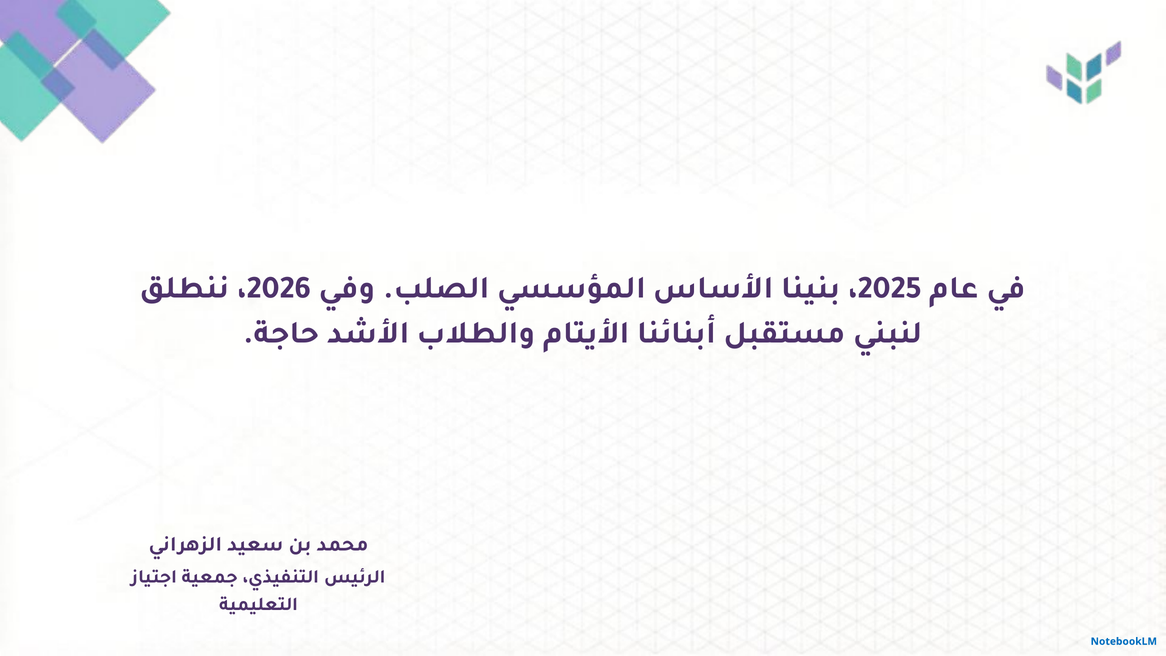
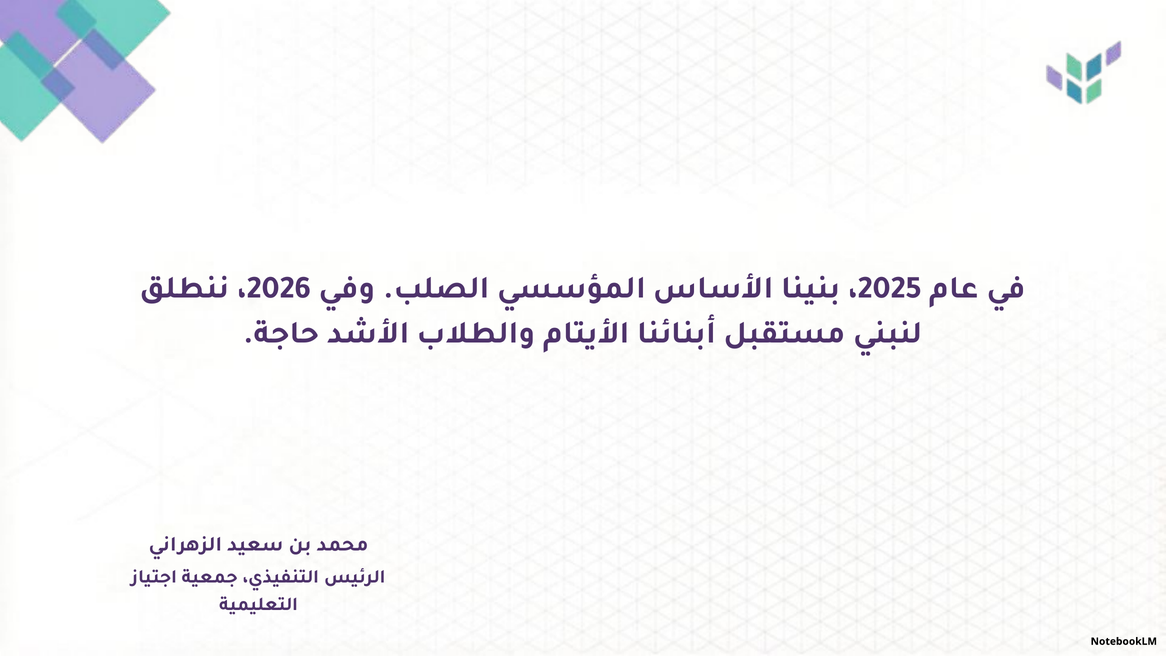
NotebookLM colour: blue -> black
